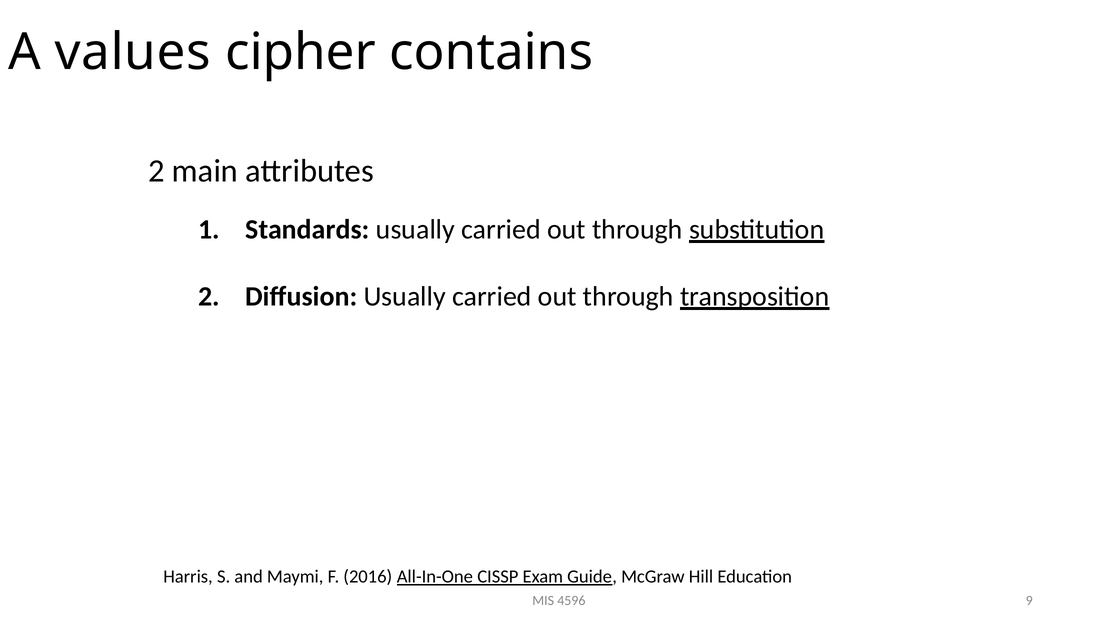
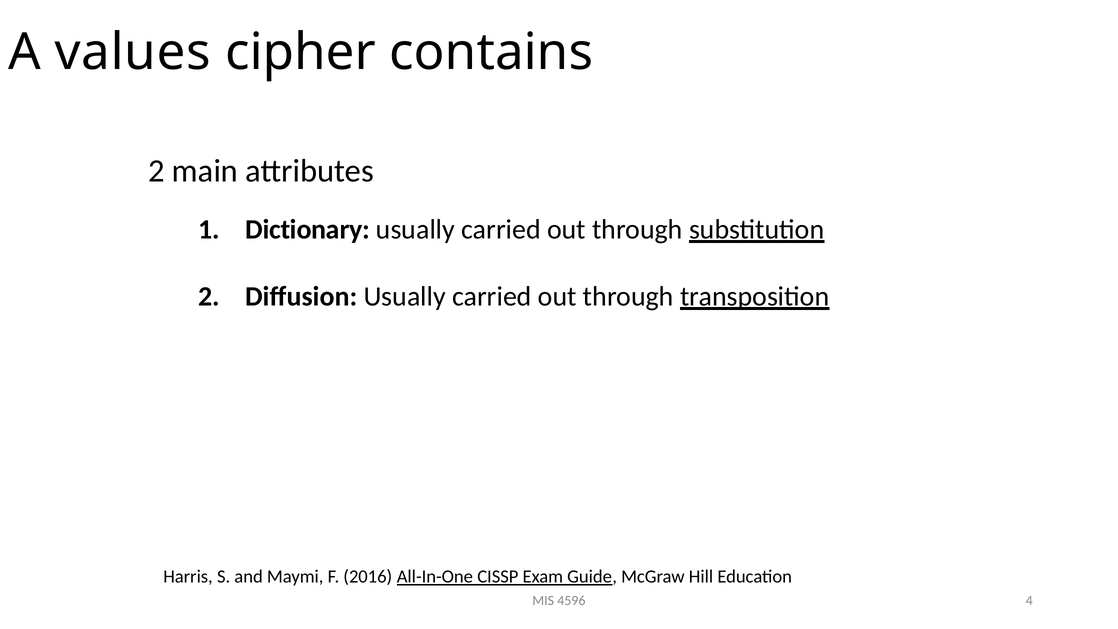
Standards: Standards -> Dictionary
9: 9 -> 4
